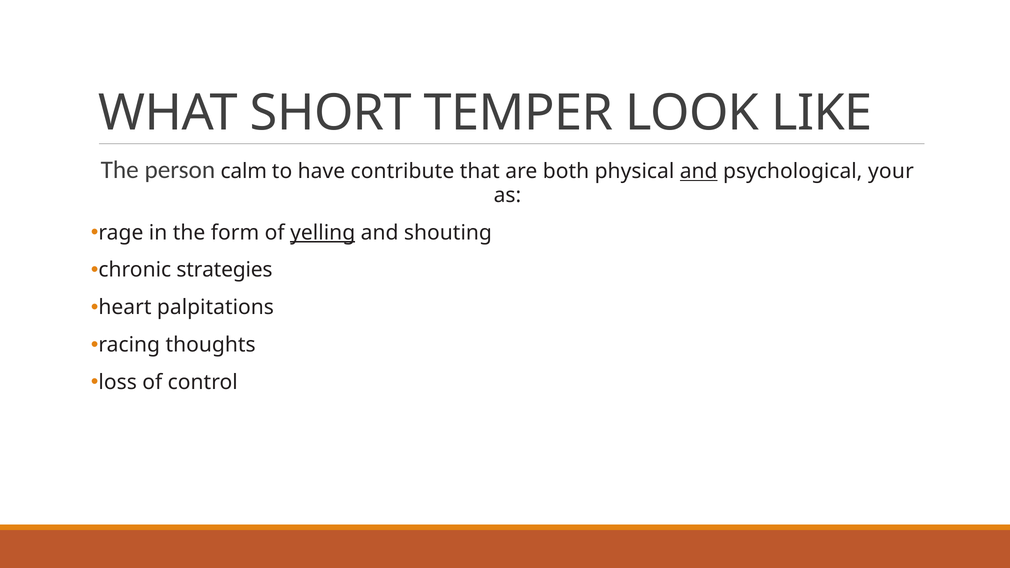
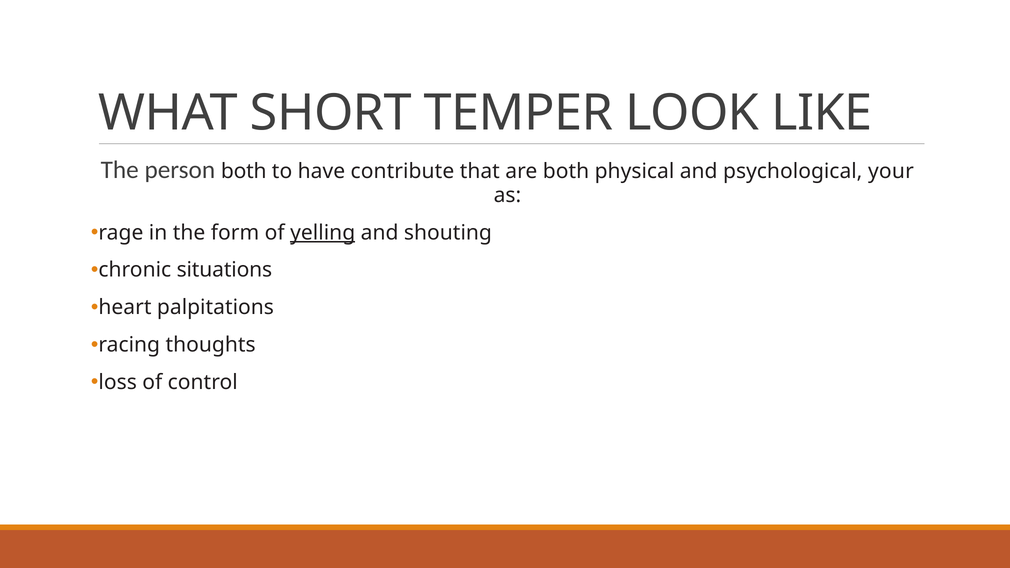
person calm: calm -> both
and at (699, 172) underline: present -> none
strategies: strategies -> situations
